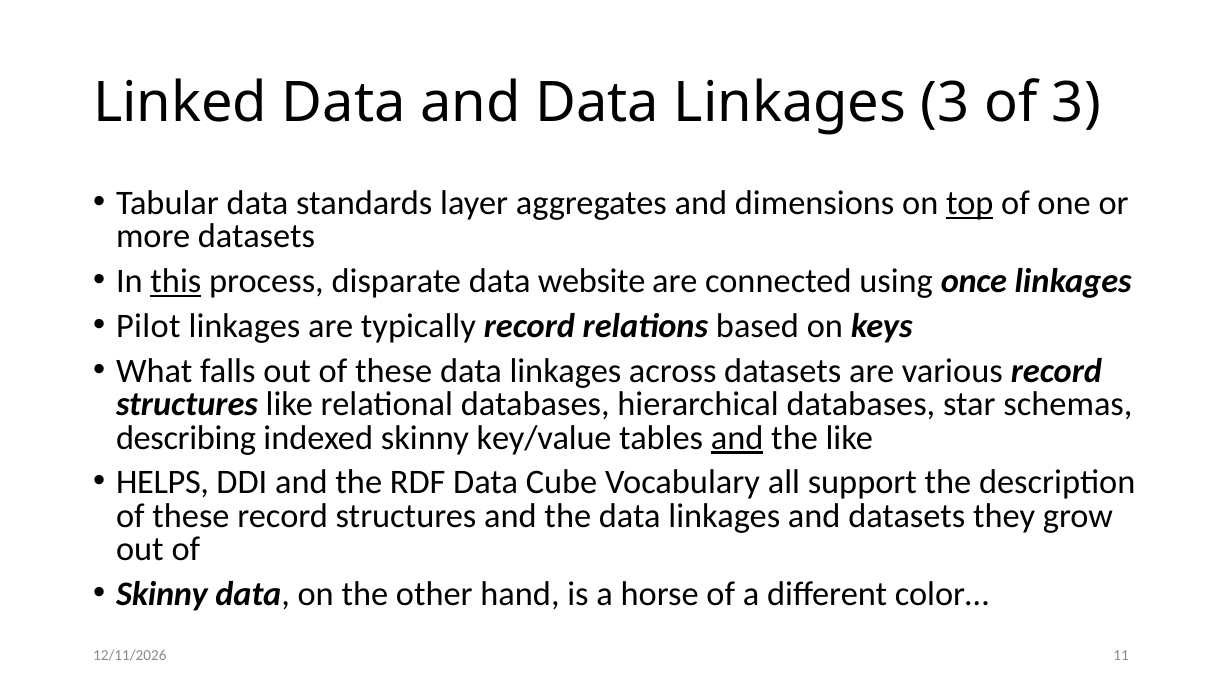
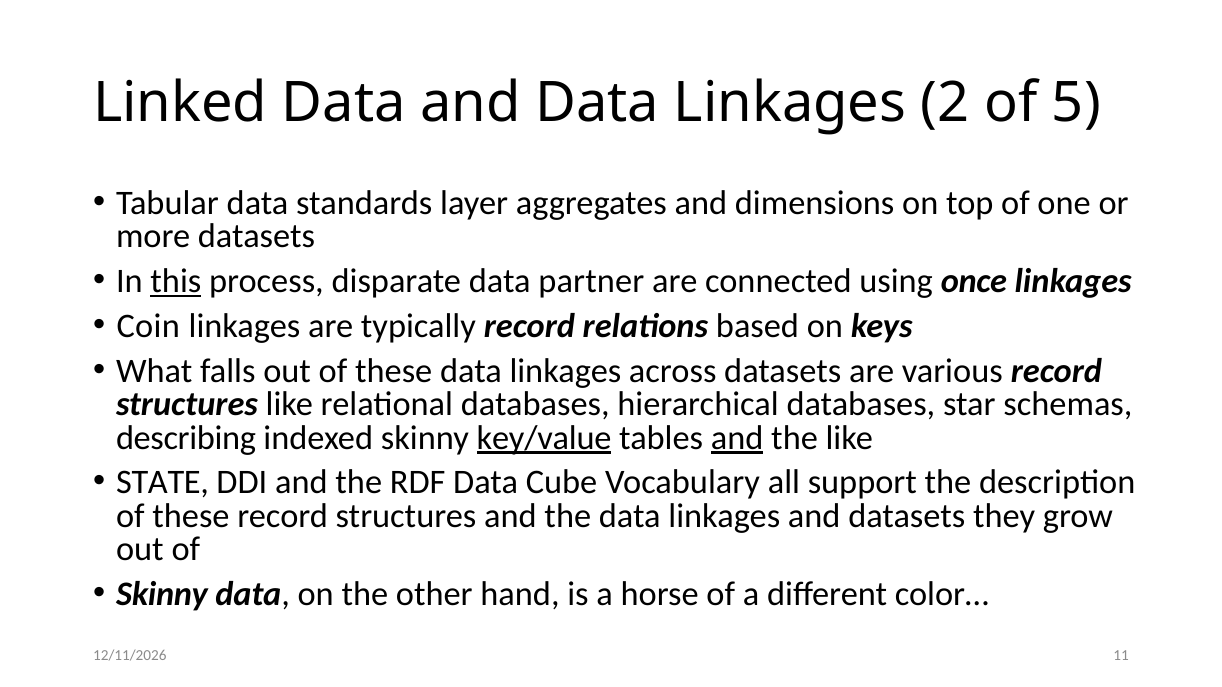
Linkages 3: 3 -> 2
of 3: 3 -> 5
top underline: present -> none
website: website -> partner
Pilot: Pilot -> Coin
key/value underline: none -> present
HELPS: HELPS -> STATE
